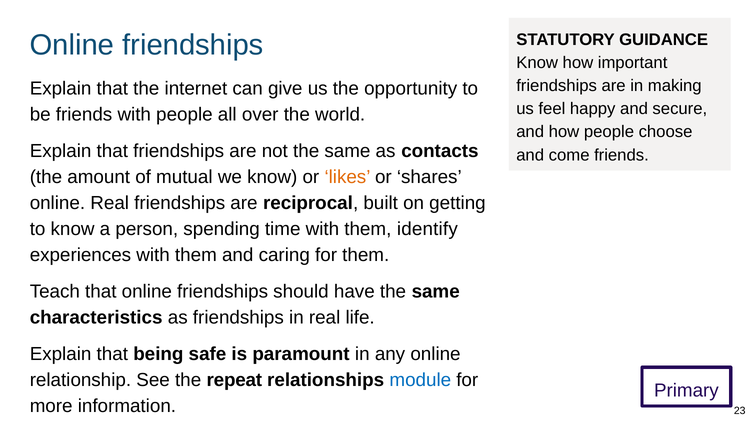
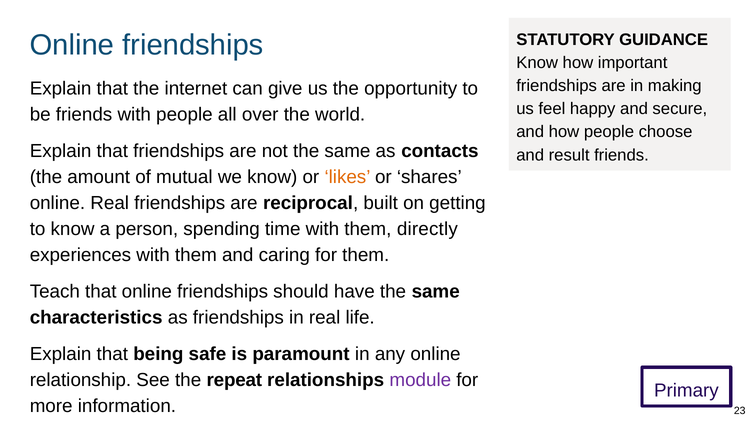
come: come -> result
identify: identify -> directly
module colour: blue -> purple
